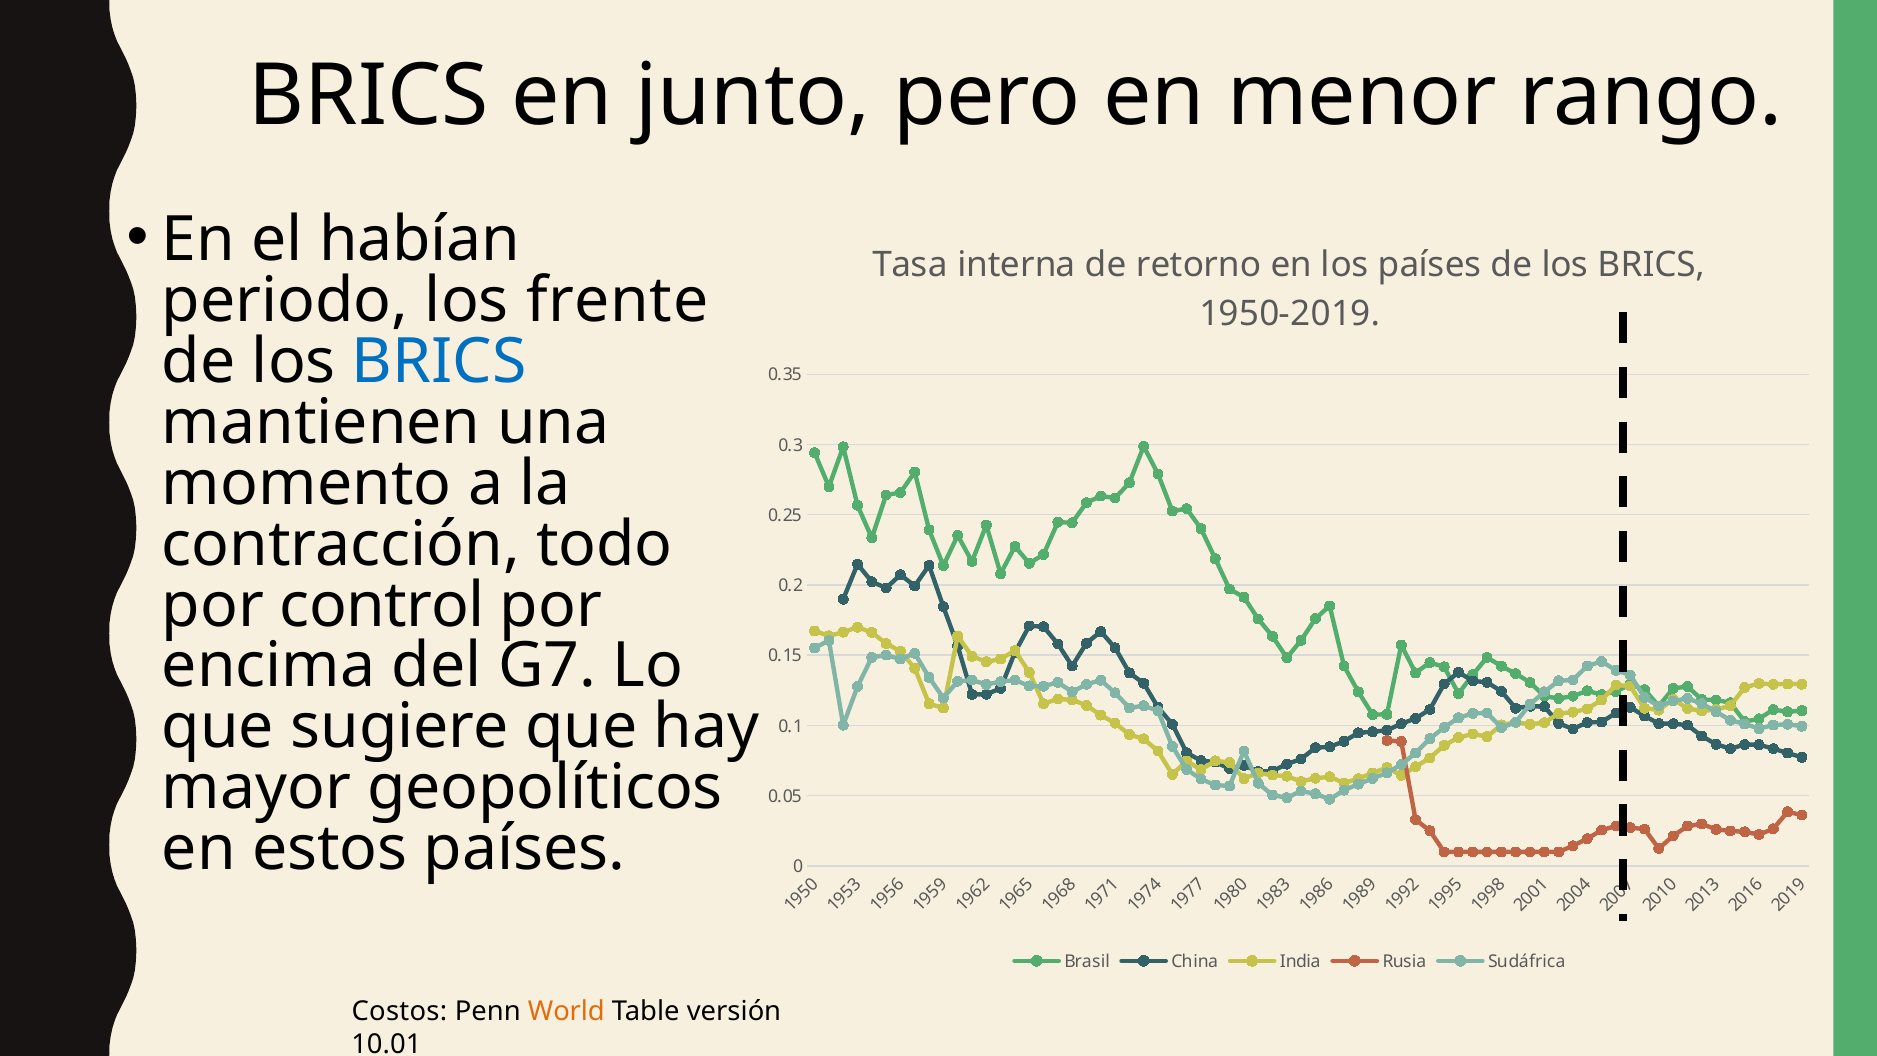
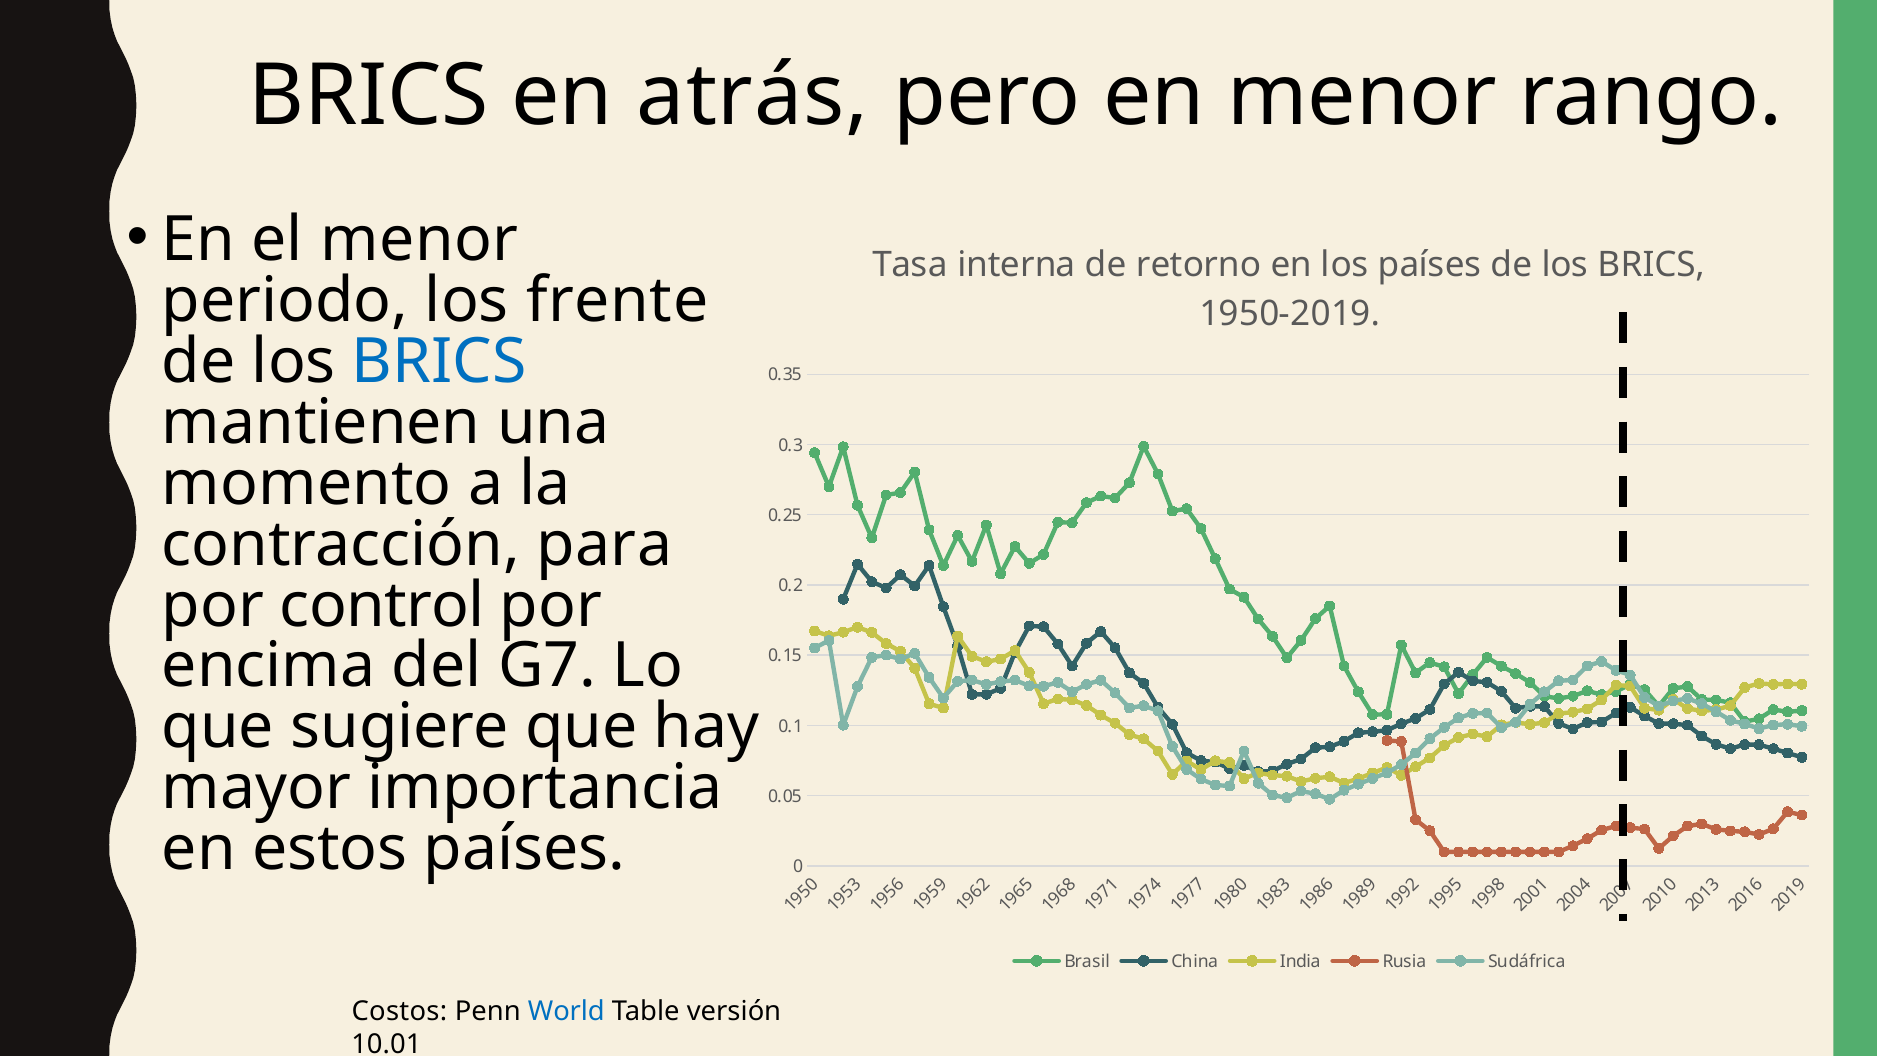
junto: junto -> atrás
el habían: habían -> menor
todo: todo -> para
geopolíticos: geopolíticos -> importancia
World colour: orange -> blue
